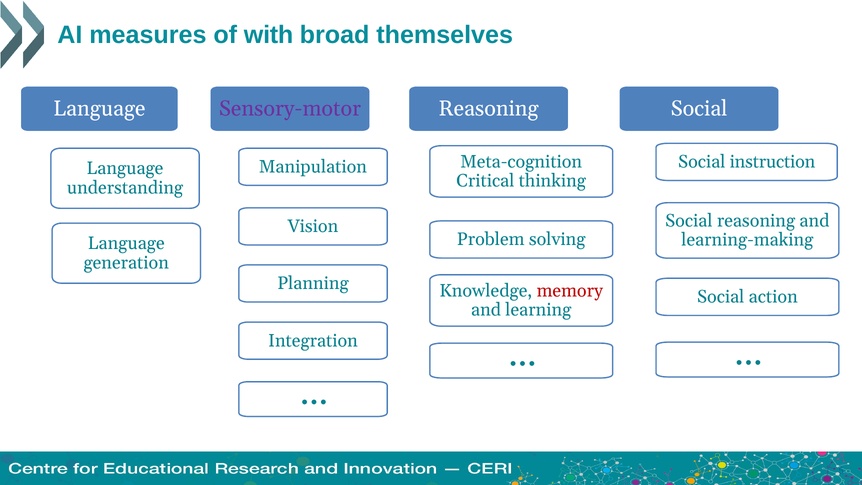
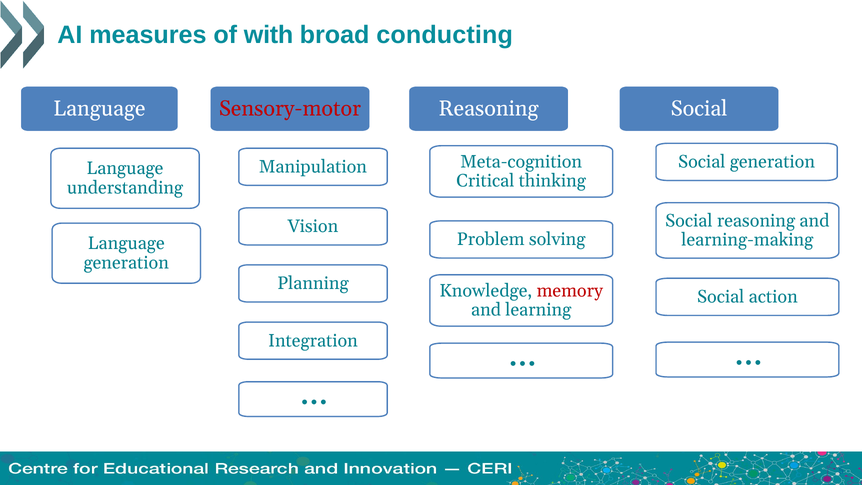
themselves: themselves -> conducting
Sensory-motor colour: purple -> red
Social instruction: instruction -> generation
